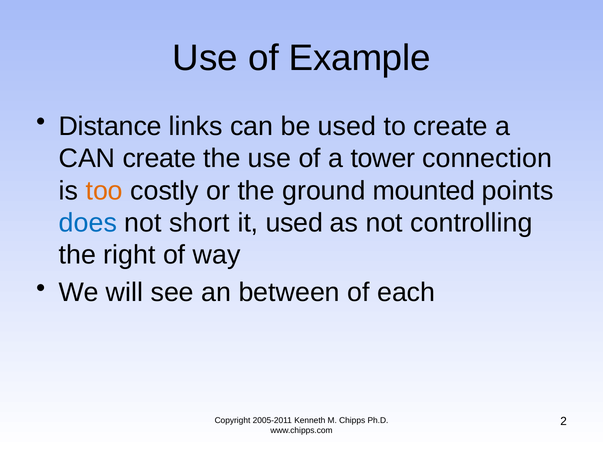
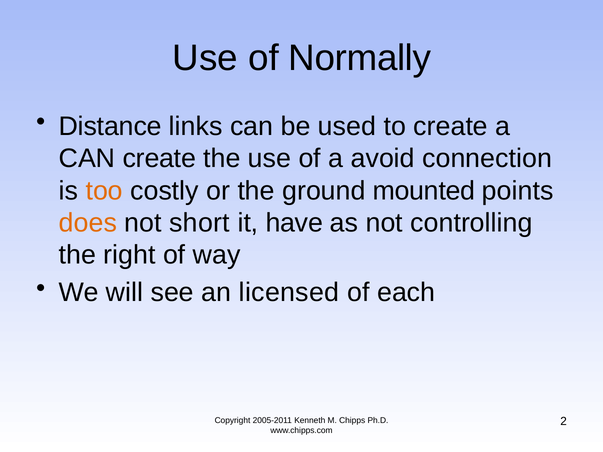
Example: Example -> Normally
tower: tower -> avoid
does colour: blue -> orange
it used: used -> have
between: between -> licensed
